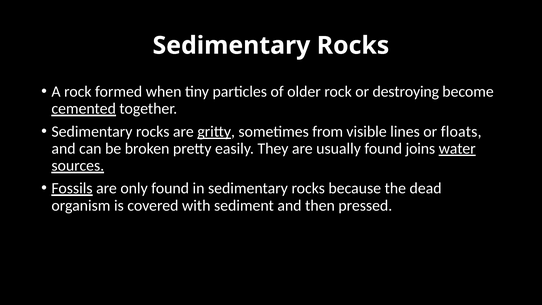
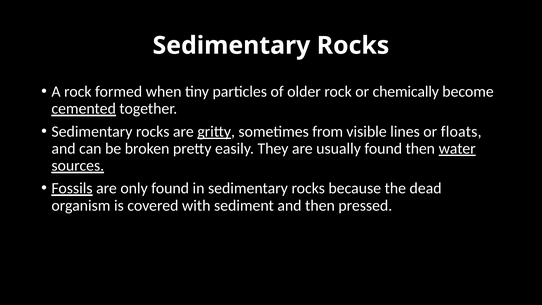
destroying: destroying -> chemically
found joins: joins -> then
